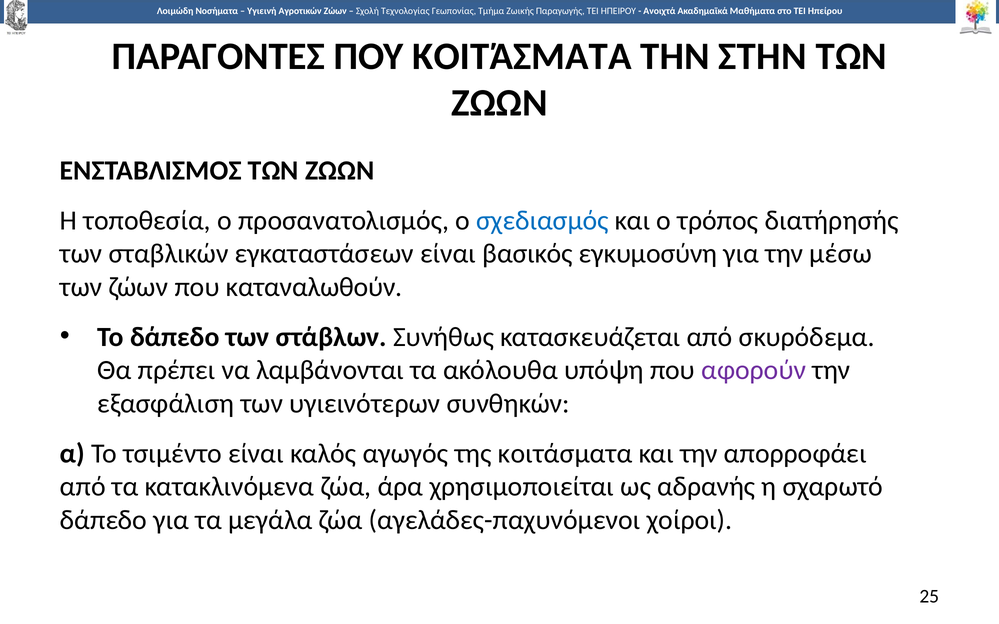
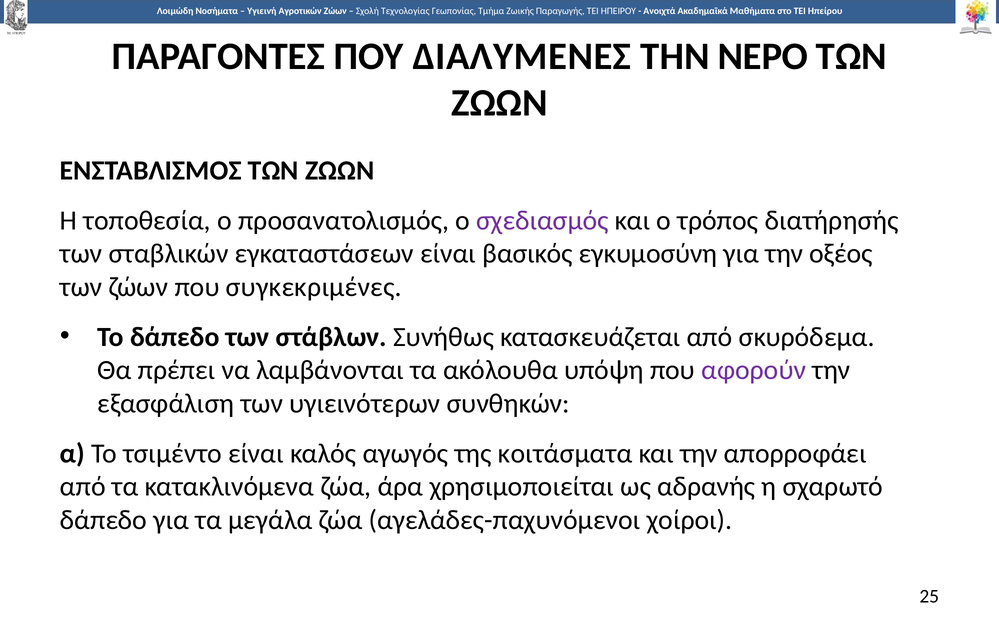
ΠΟΥ ΚΟΙΤΆΣΜΑΤΑ: ΚΟΙΤΆΣΜΑΤΑ -> ΔΙΑΛΥΜΕΝΕΣ
ΣΤΗΝ: ΣΤΗΝ -> ΝΕΡΟ
σχεδιασμός colour: blue -> purple
μέσω: μέσω -> οξέος
καταναλωθούν: καταναλωθούν -> συγκεκριμένες
